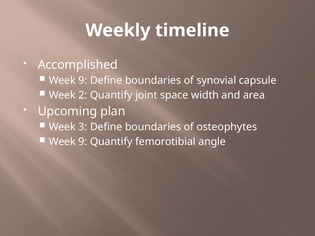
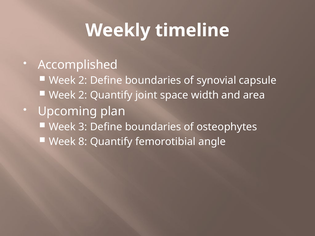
9 at (83, 81): 9 -> 2
9 at (83, 142): 9 -> 8
